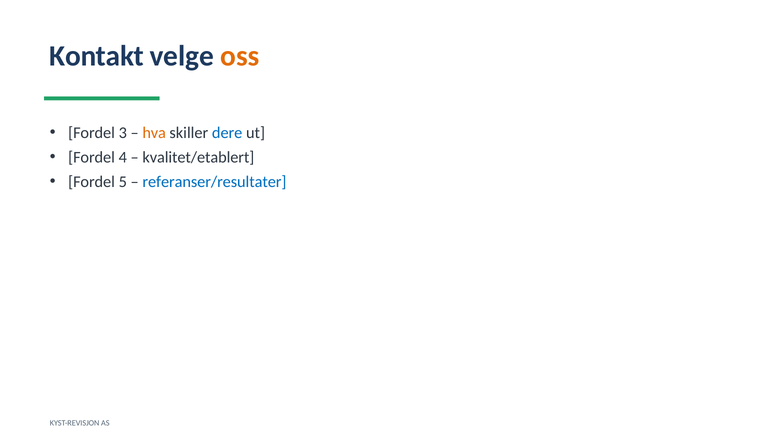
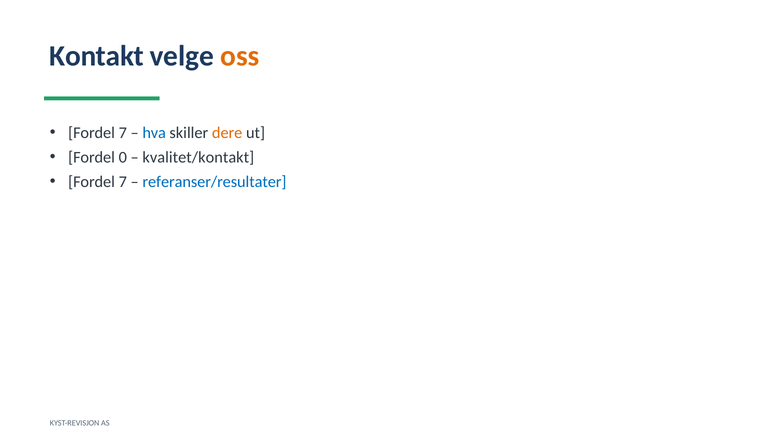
3 at (123, 133): 3 -> 7
hva colour: orange -> blue
dere colour: blue -> orange
4: 4 -> 0
kvalitet/etablert: kvalitet/etablert -> kvalitet/kontakt
5 at (123, 182): 5 -> 7
